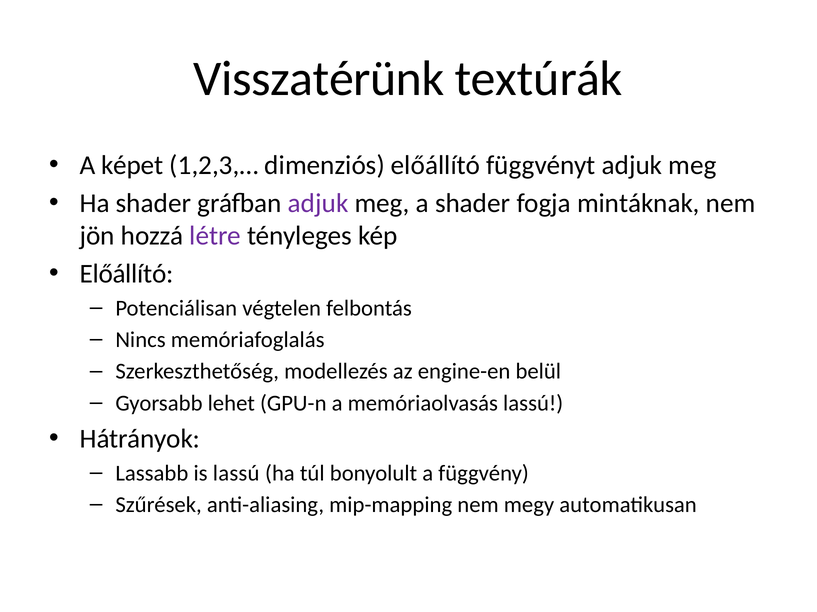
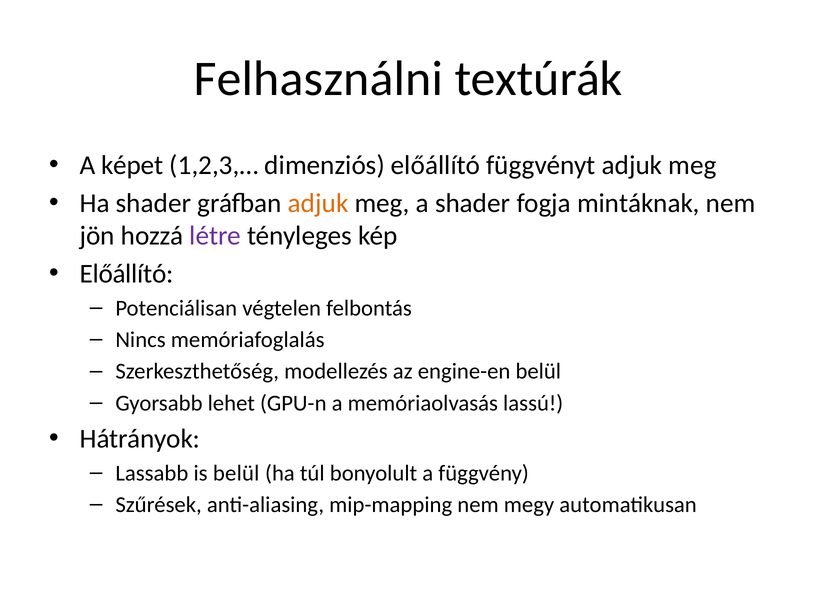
Visszatérünk: Visszatérünk -> Felhasználni
adjuk at (318, 203) colour: purple -> orange
is lassú: lassú -> belül
